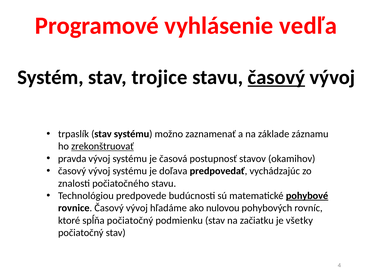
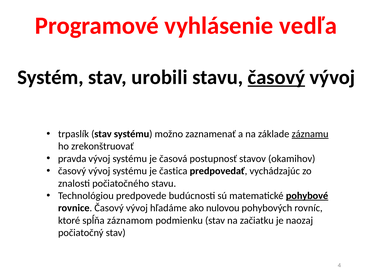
trojice: trojice -> urobili
záznamu underline: none -> present
zrekonštruovať underline: present -> none
doľava: doľava -> častica
spĺňa počiatočný: počiatočný -> záznamom
všetky: všetky -> naozaj
